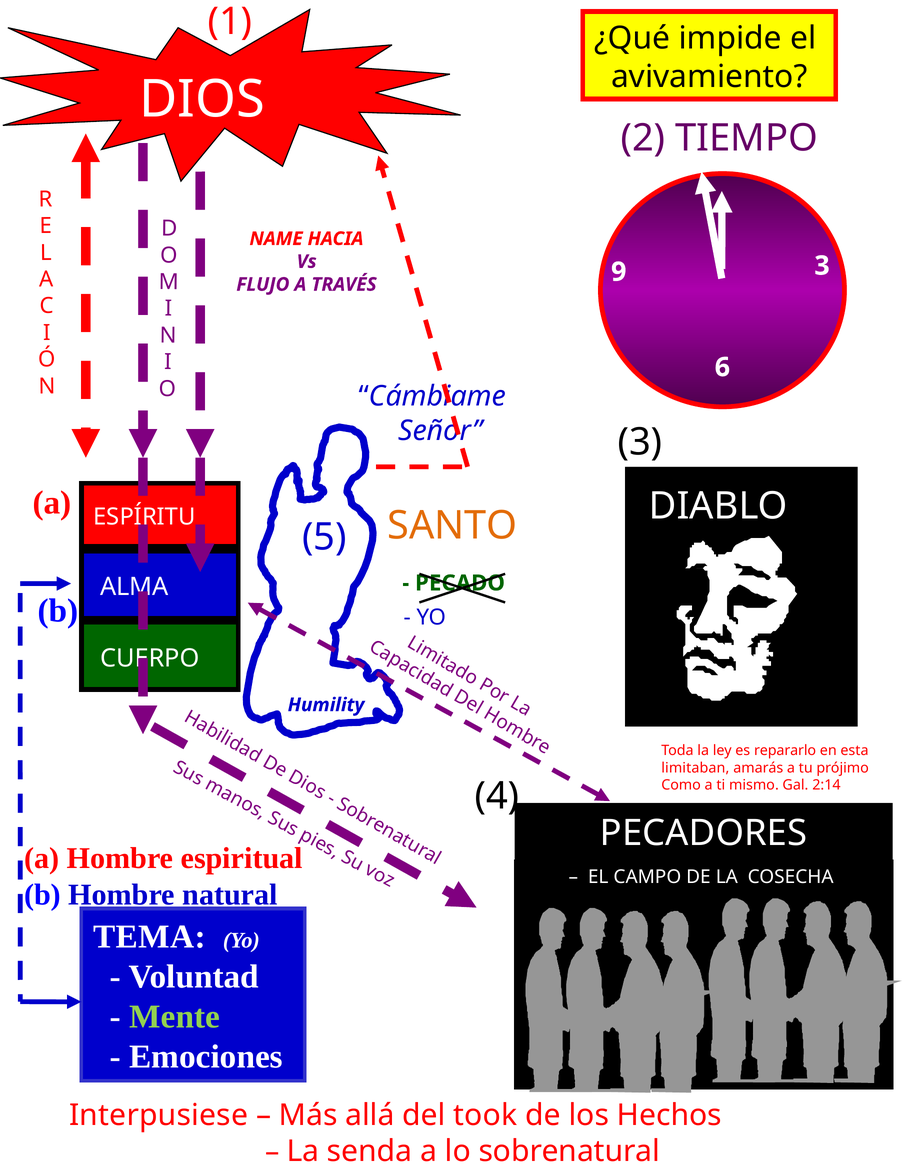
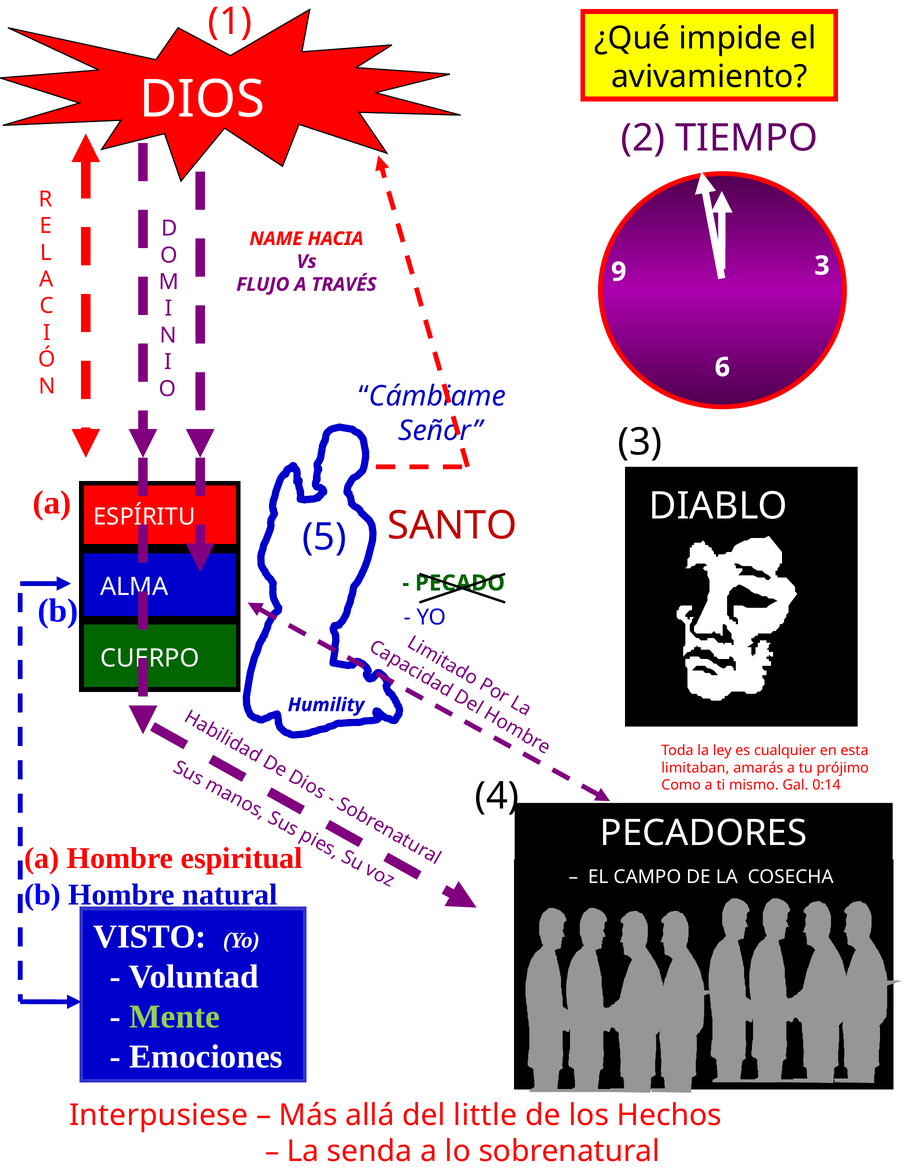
SANTO colour: orange -> red
repararlo: repararlo -> cualquier
2:14: 2:14 -> 0:14
TEMA: TEMA -> VISTO
took: took -> little
